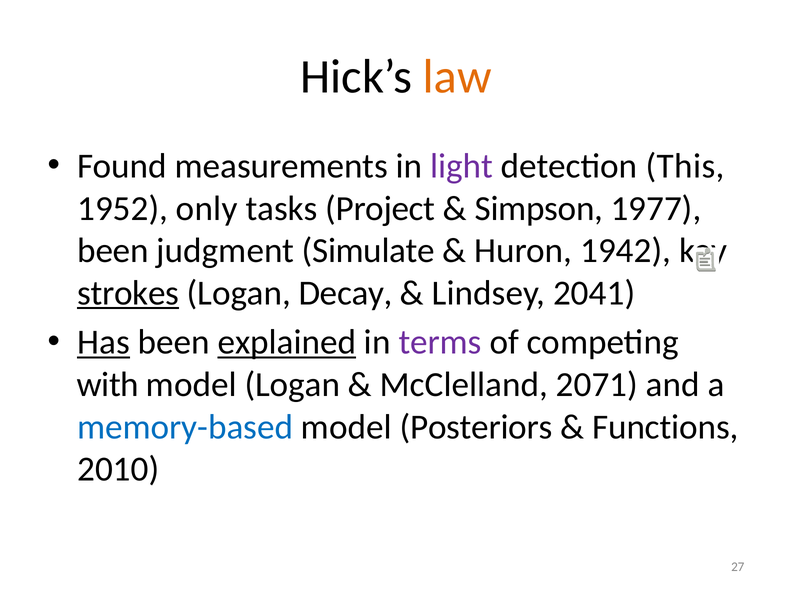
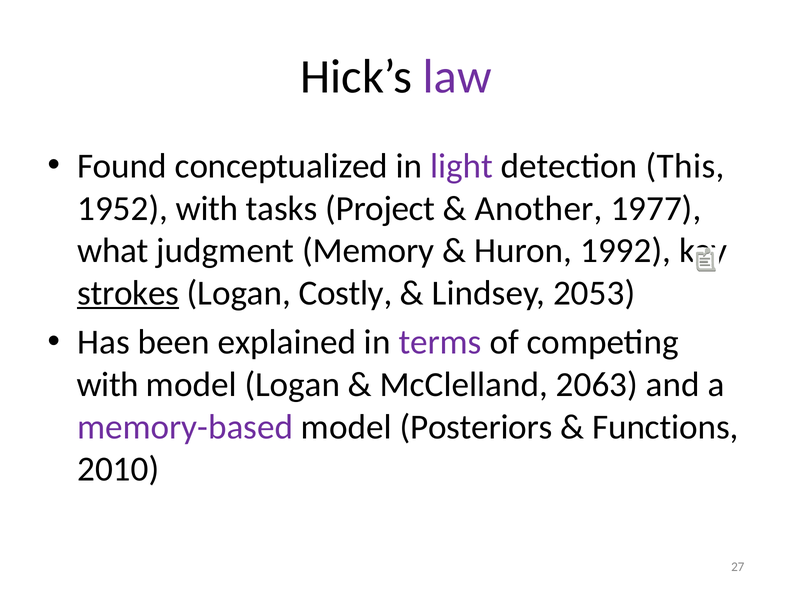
law colour: orange -> purple
measurements: measurements -> conceptualized
1952 only: only -> with
Simpson: Simpson -> Another
been at (113, 251): been -> what
Simulate: Simulate -> Memory
1942: 1942 -> 1992
Decay: Decay -> Costly
2041: 2041 -> 2053
Has underline: present -> none
explained underline: present -> none
2071: 2071 -> 2063
memory-based colour: blue -> purple
